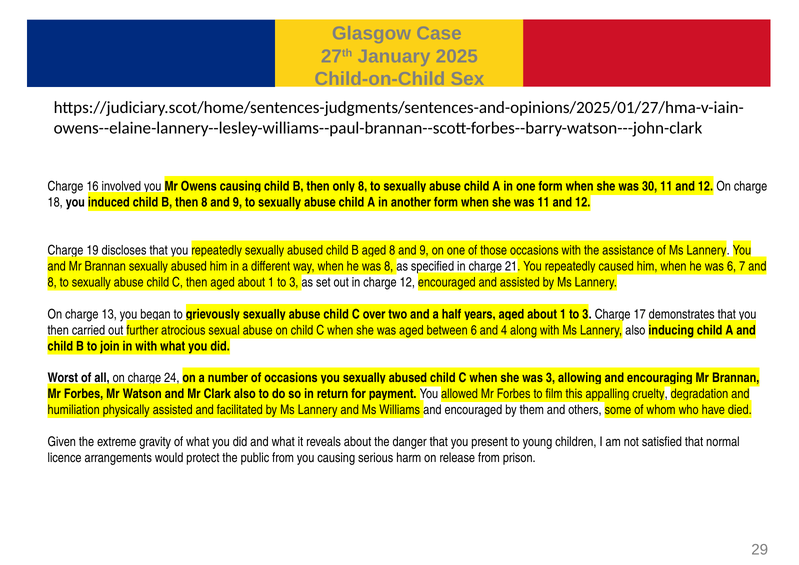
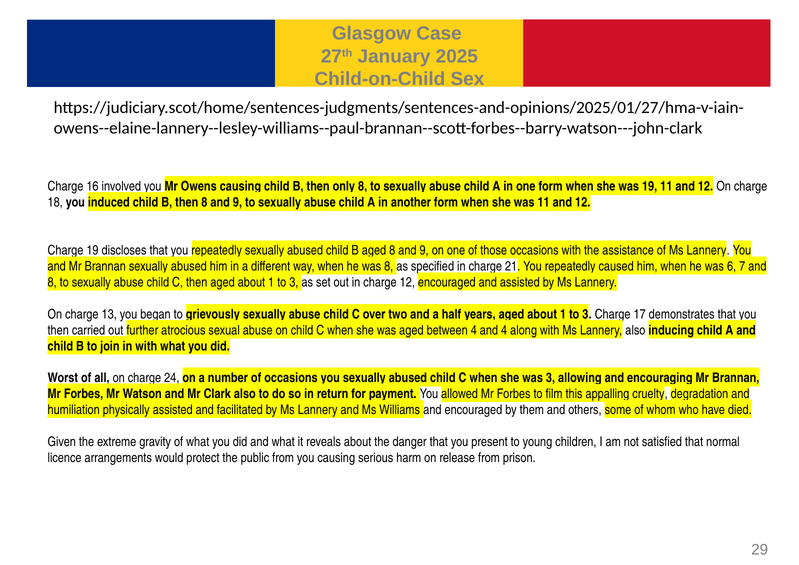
was 30: 30 -> 19
between 6: 6 -> 4
